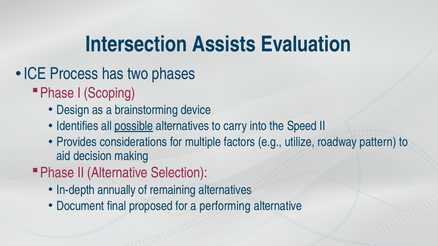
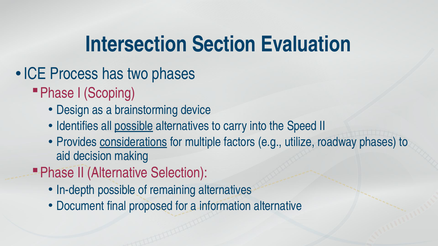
Assists: Assists -> Section
considerations underline: none -> present
roadway pattern: pattern -> phases
In-depth annually: annually -> possible
performing: performing -> information
